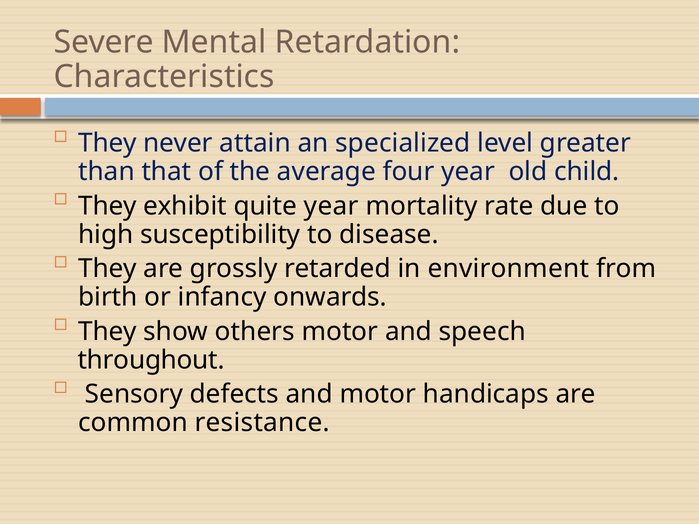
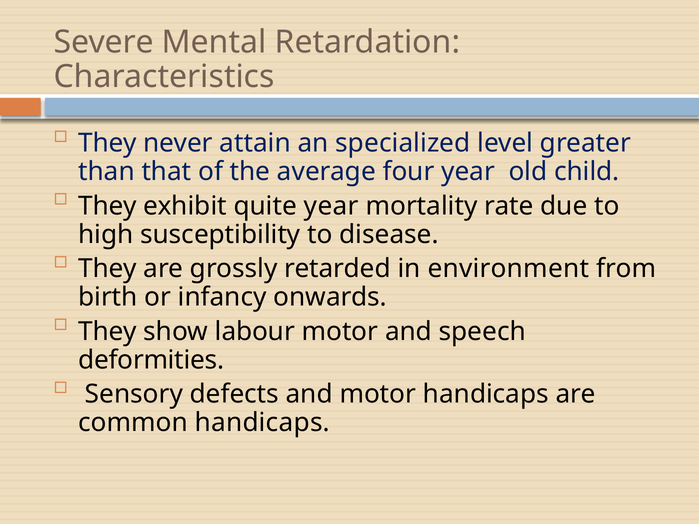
others: others -> labour
throughout: throughout -> deformities
common resistance: resistance -> handicaps
